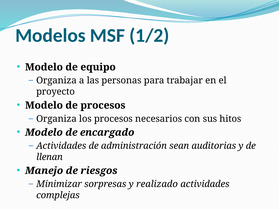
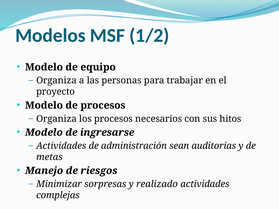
encargado: encargado -> ingresarse
llenan: llenan -> metas
